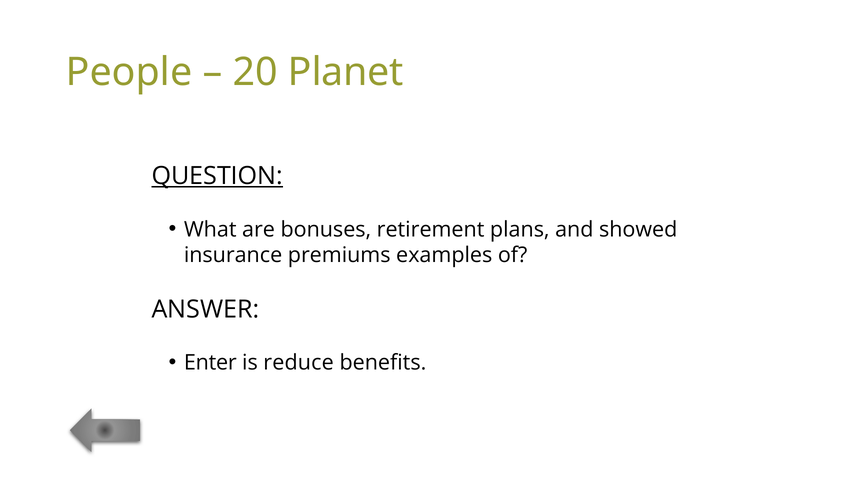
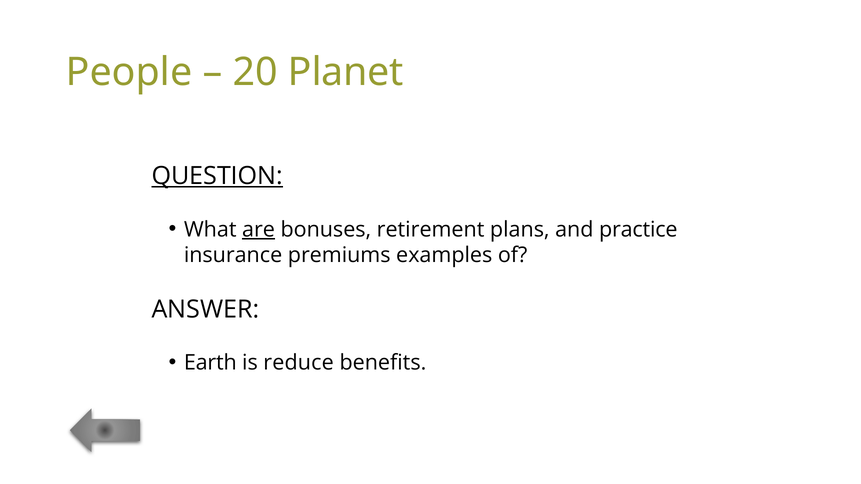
are underline: none -> present
showed: showed -> practice
Enter: Enter -> Earth
